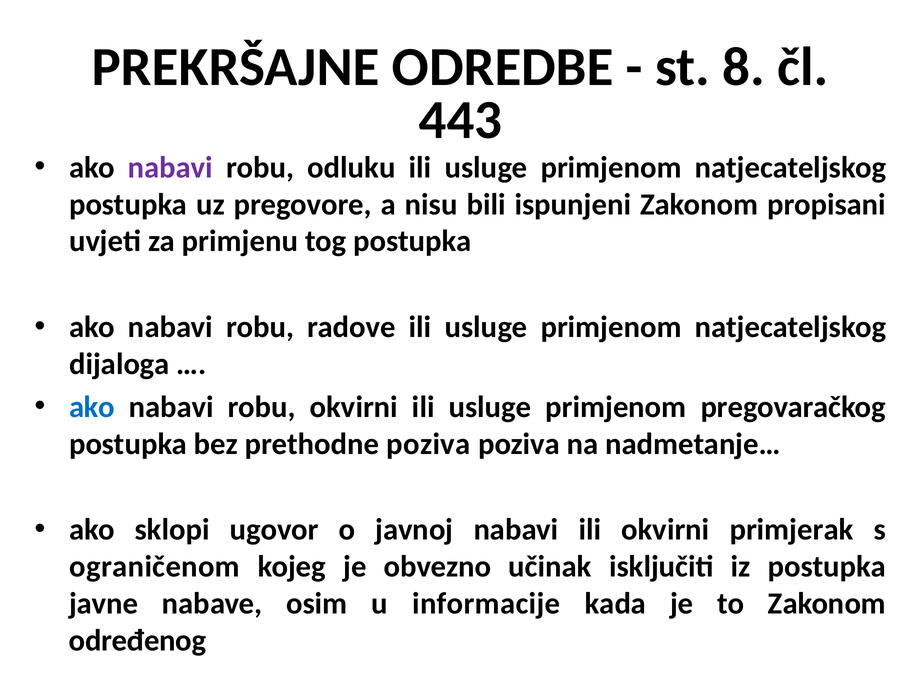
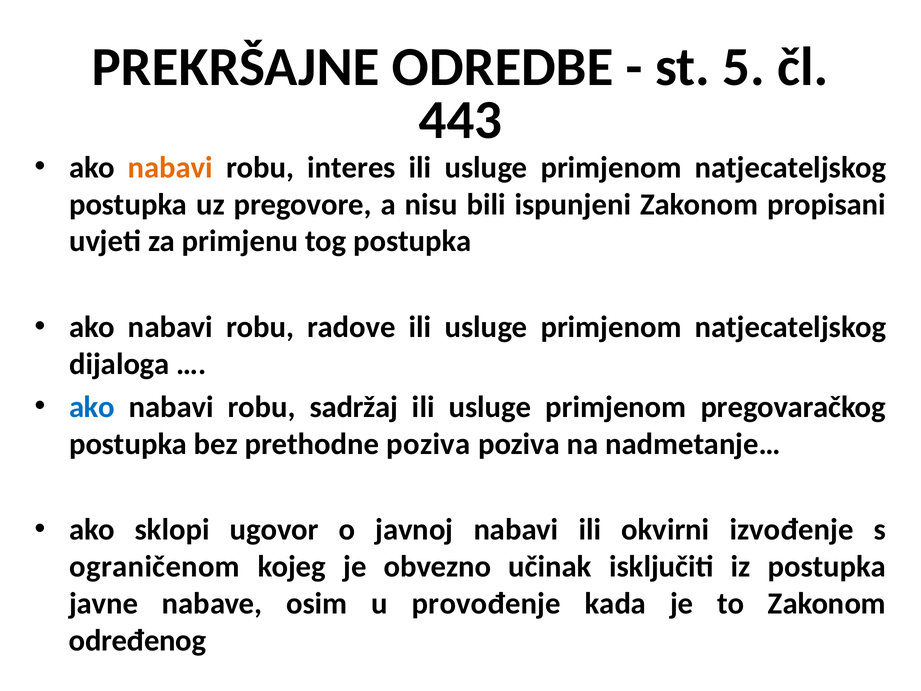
8: 8 -> 5
nabavi at (170, 167) colour: purple -> orange
odluku: odluku -> interes
robu okvirni: okvirni -> sadržaj
primjerak: primjerak -> izvođenje
informacije: informacije -> provođenje
